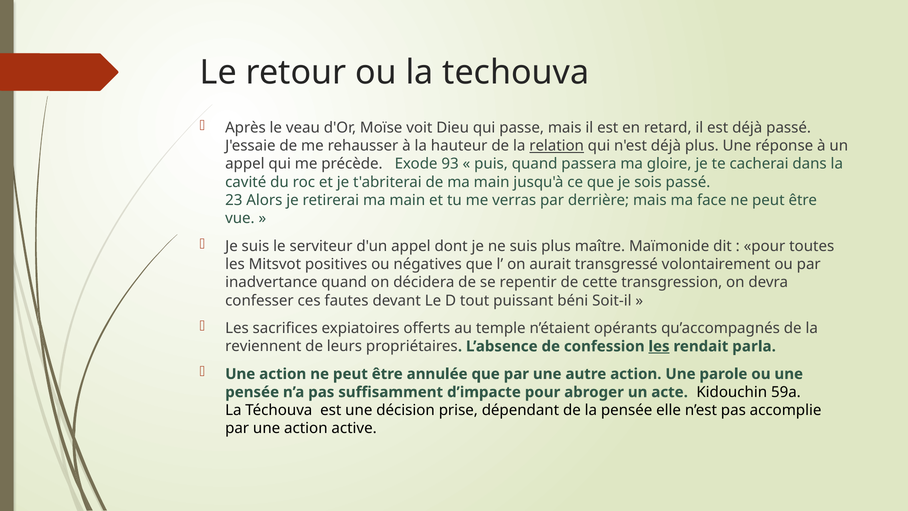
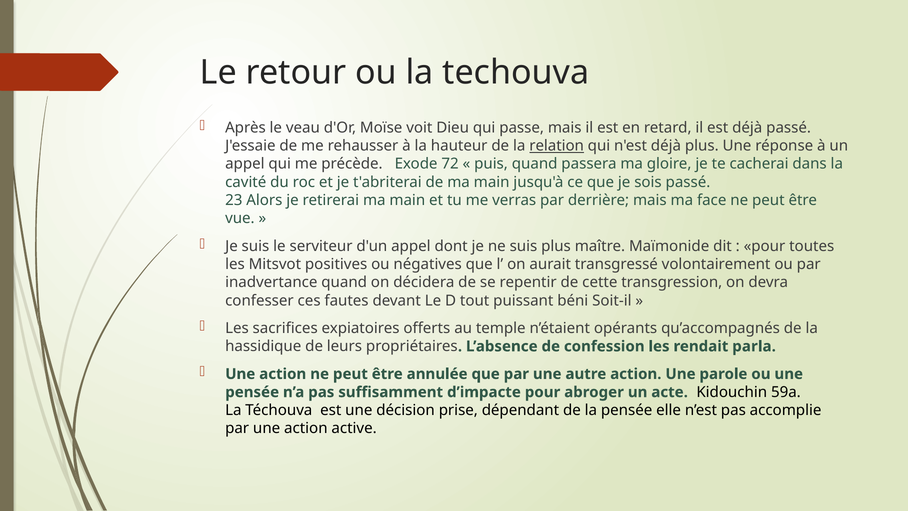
93: 93 -> 72
reviennent: reviennent -> hassidique
les at (659, 346) underline: present -> none
